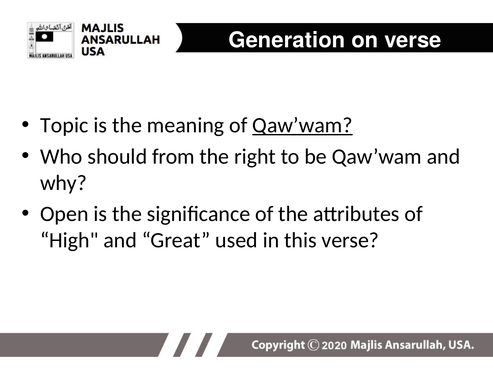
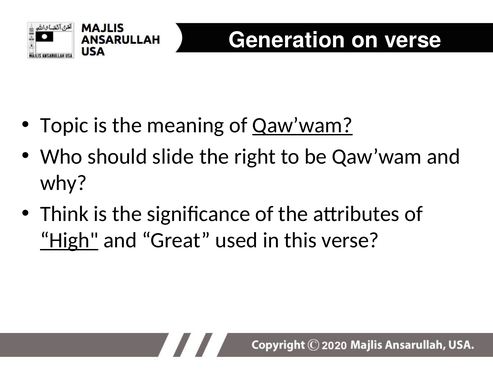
from: from -> slide
Open: Open -> Think
High underline: none -> present
